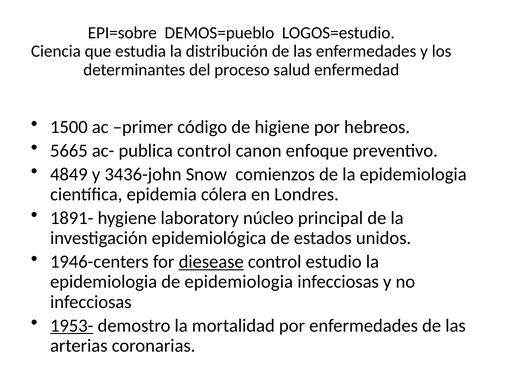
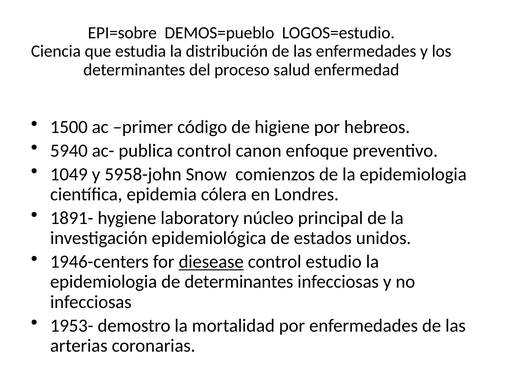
5665: 5665 -> 5940
4849: 4849 -> 1049
3436-john: 3436-john -> 5958-john
de epidemiologia: epidemiologia -> determinantes
1953- underline: present -> none
